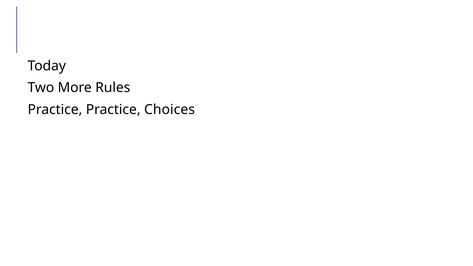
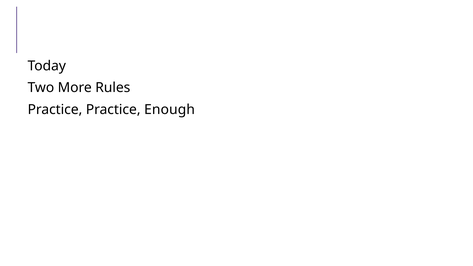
Choices: Choices -> Enough
